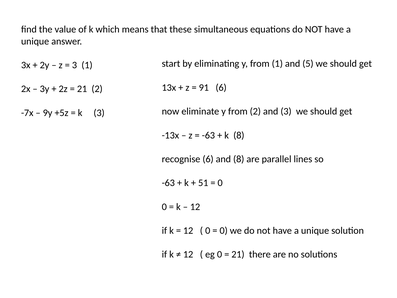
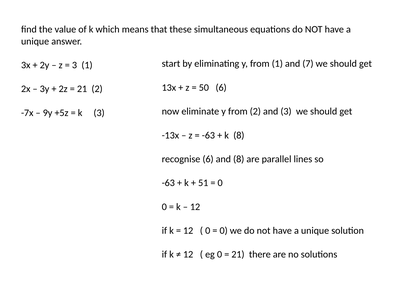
5: 5 -> 7
91: 91 -> 50
